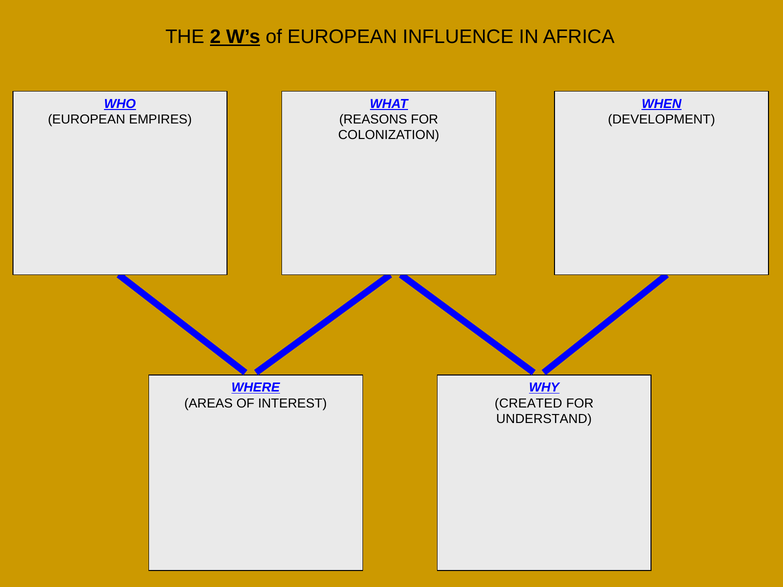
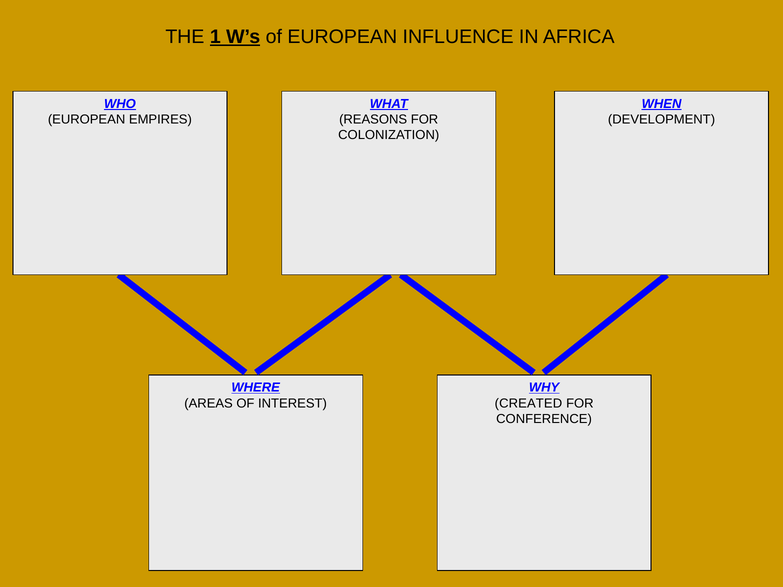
2: 2 -> 1
UNDERSTAND: UNDERSTAND -> CONFERENCE
